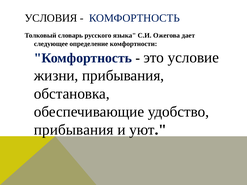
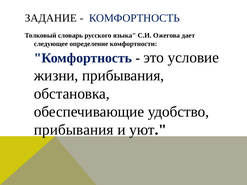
УСЛОВИЯ: УСЛОВИЯ -> ЗАДАНИЕ
